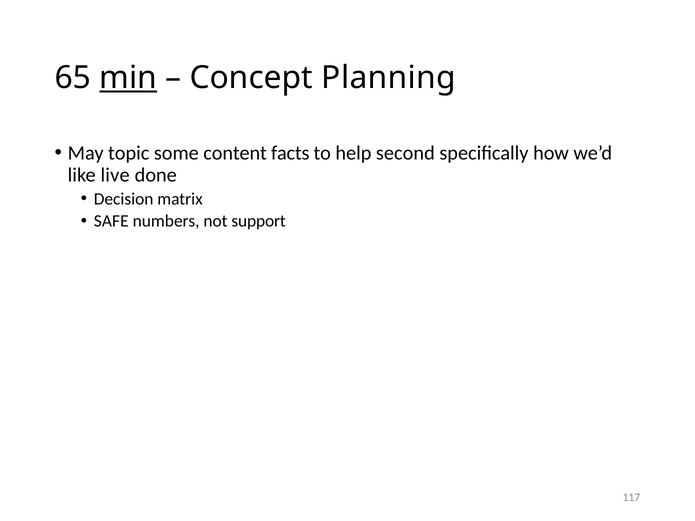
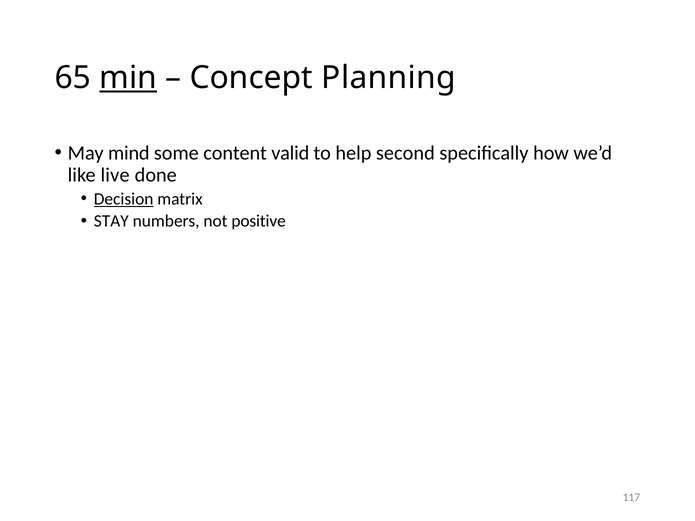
topic: topic -> mind
facts: facts -> valid
Decision underline: none -> present
SAFE: SAFE -> STAY
support: support -> positive
